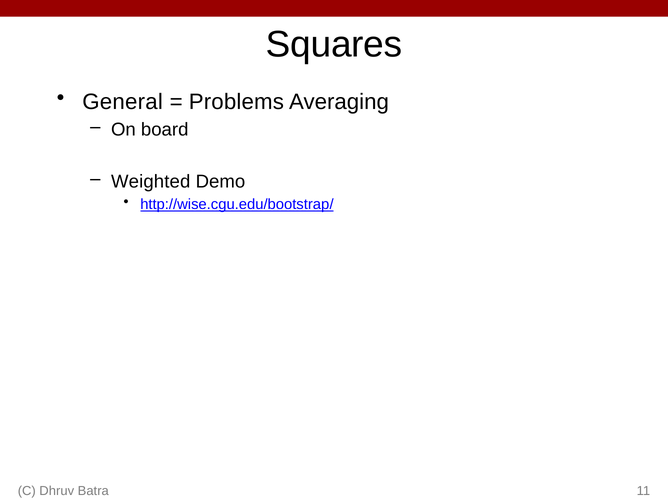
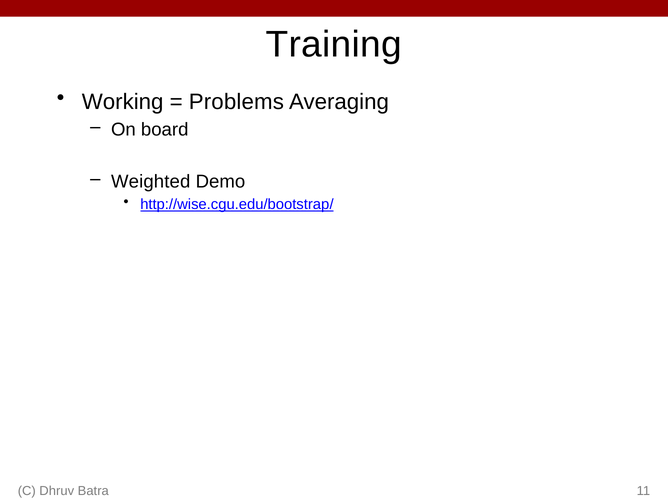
Squares: Squares -> Training
General: General -> Working
